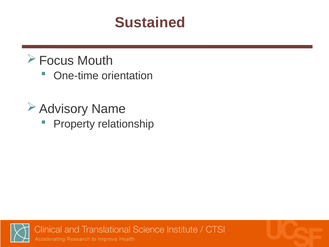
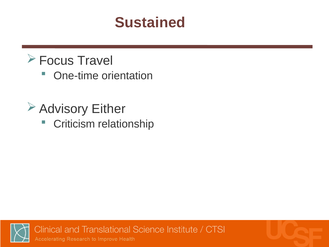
Mouth: Mouth -> Travel
Name: Name -> Either
Property: Property -> Criticism
